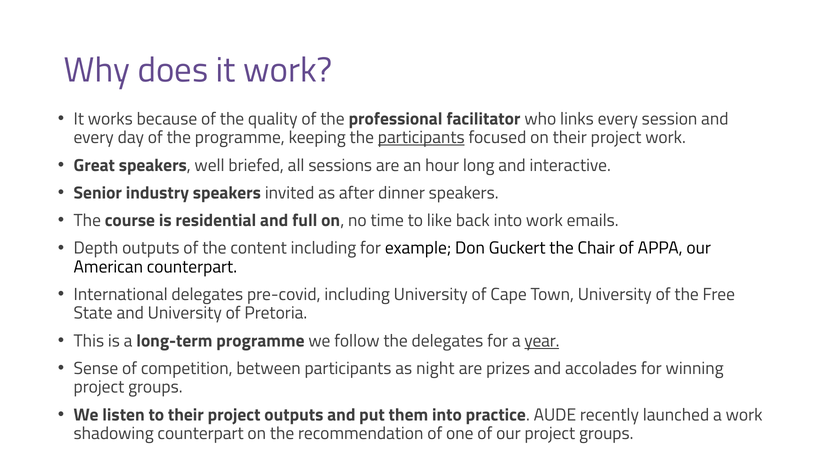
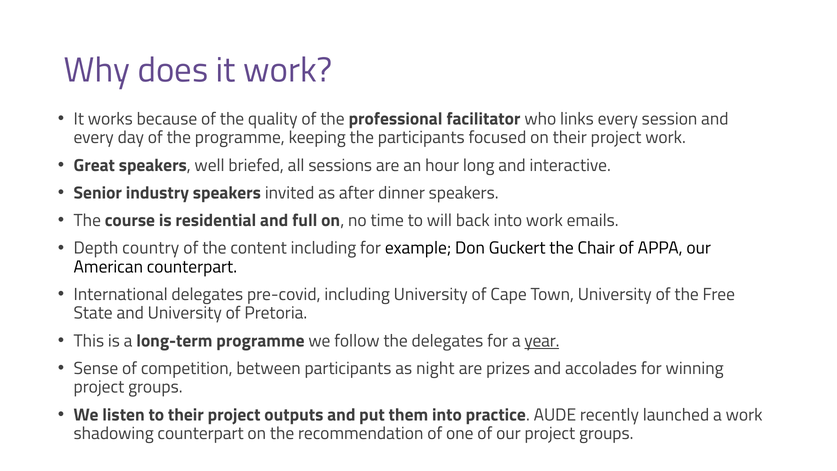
participants at (421, 138) underline: present -> none
like: like -> will
Depth outputs: outputs -> country
